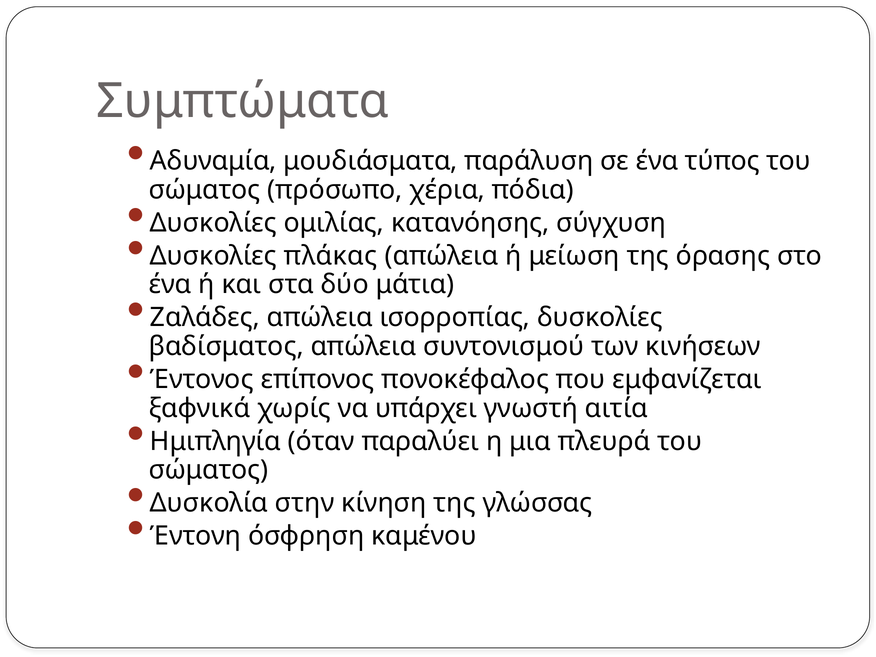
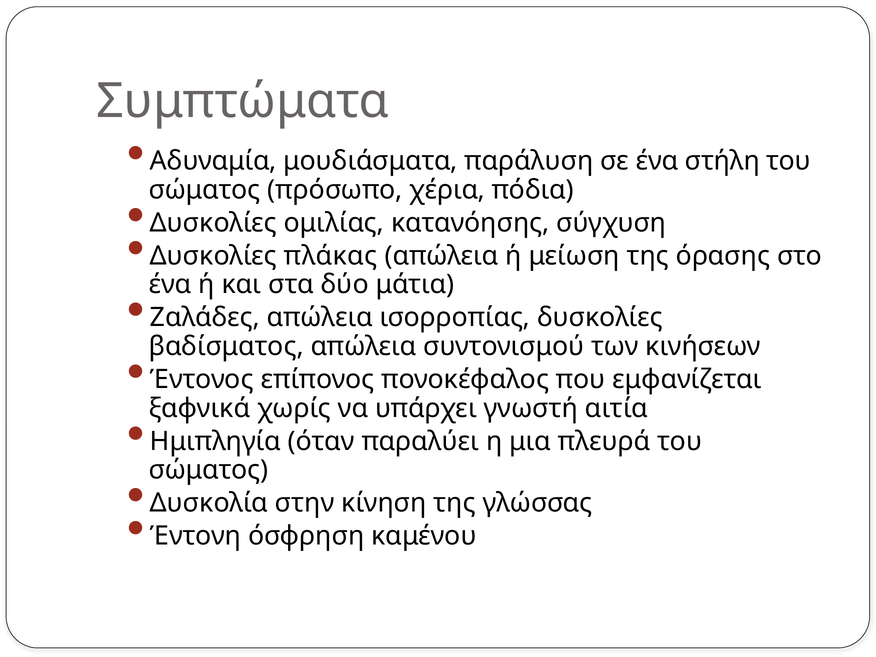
τύπος: τύπος -> στήλη
